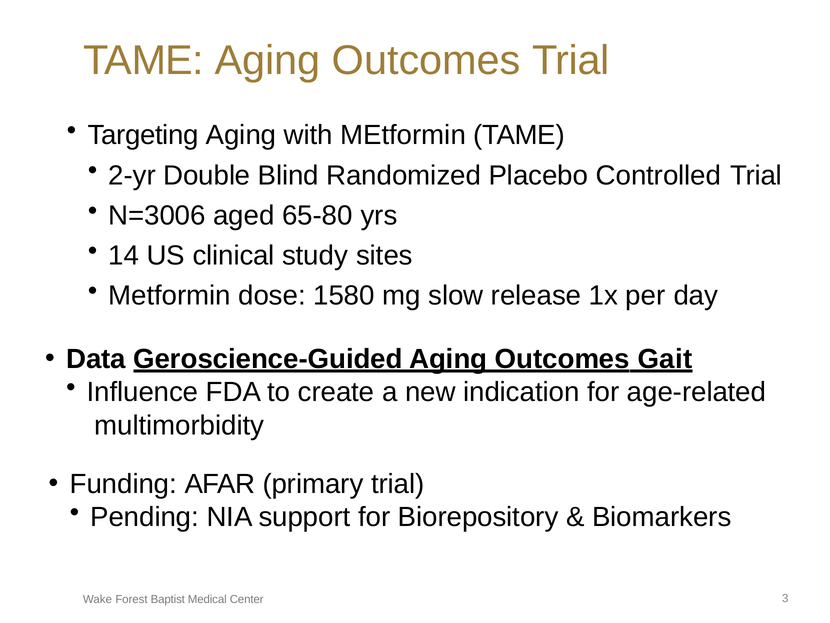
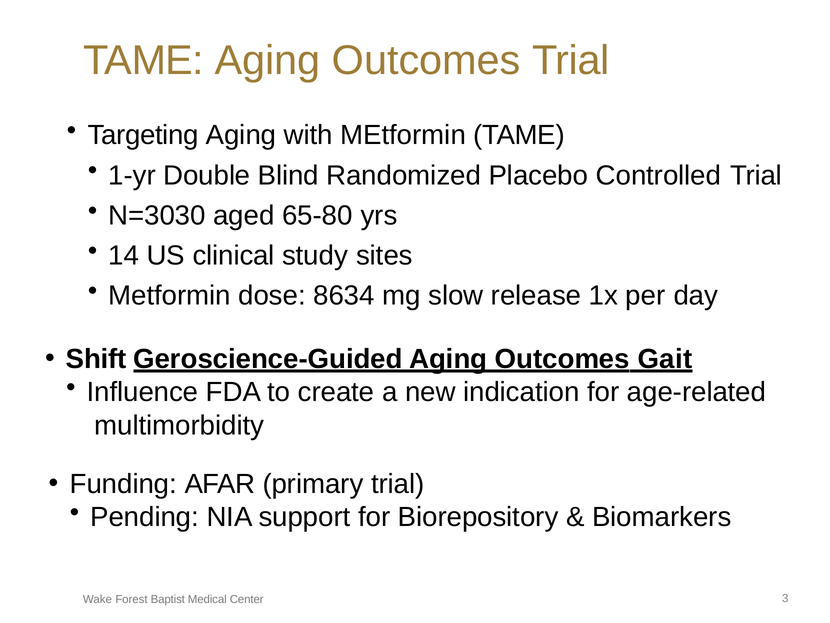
2-yr: 2-yr -> 1-yr
N=3006: N=3006 -> N=3030
1580: 1580 -> 8634
Data: Data -> Shift
